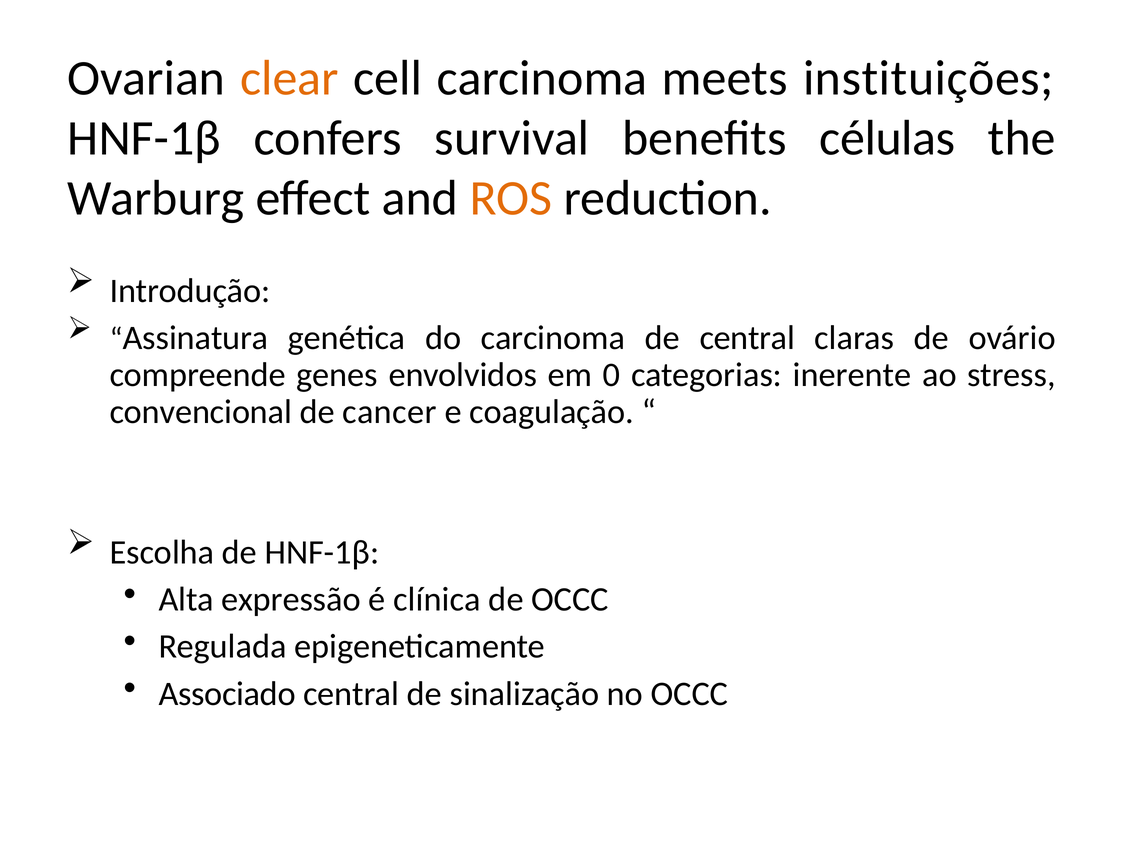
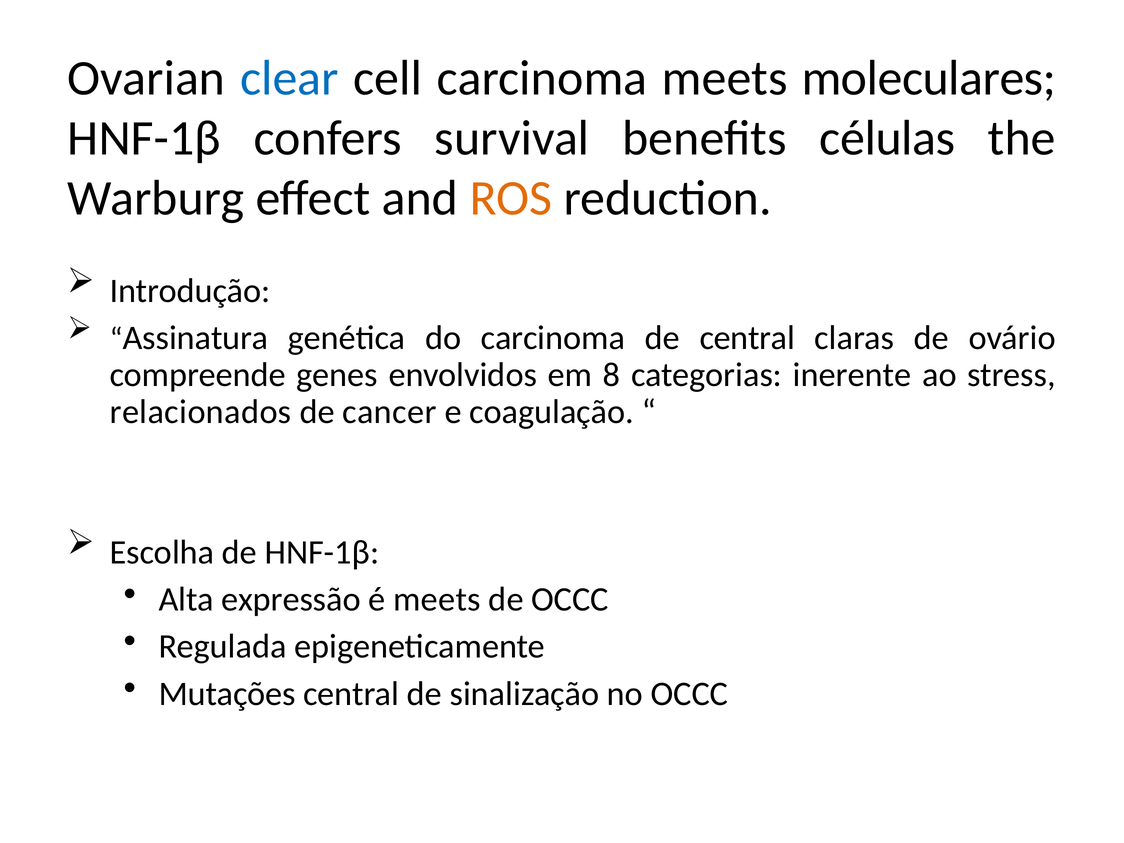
clear colour: orange -> blue
instituições: instituições -> moleculares
0: 0 -> 8
convencional: convencional -> relacionados
é clínica: clínica -> meets
Associado: Associado -> Mutações
